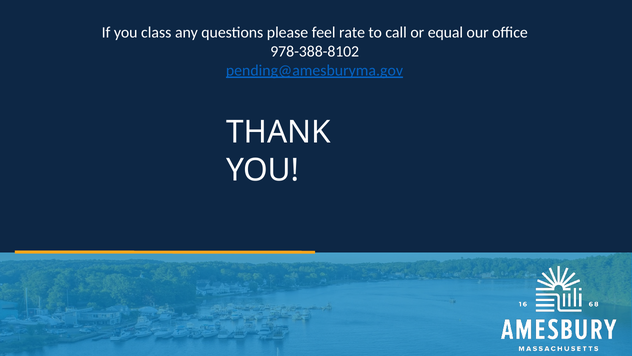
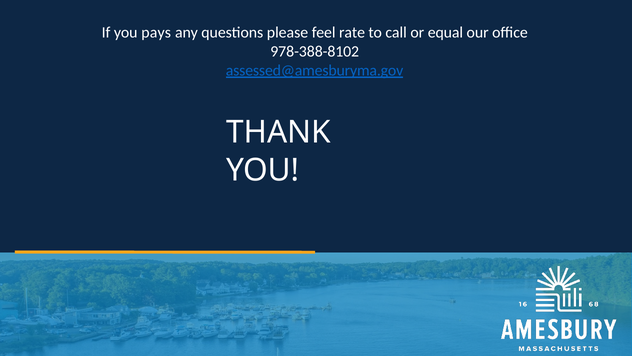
class: class -> pays
pending@amesburyma.gov: pending@amesburyma.gov -> assessed@amesburyma.gov
